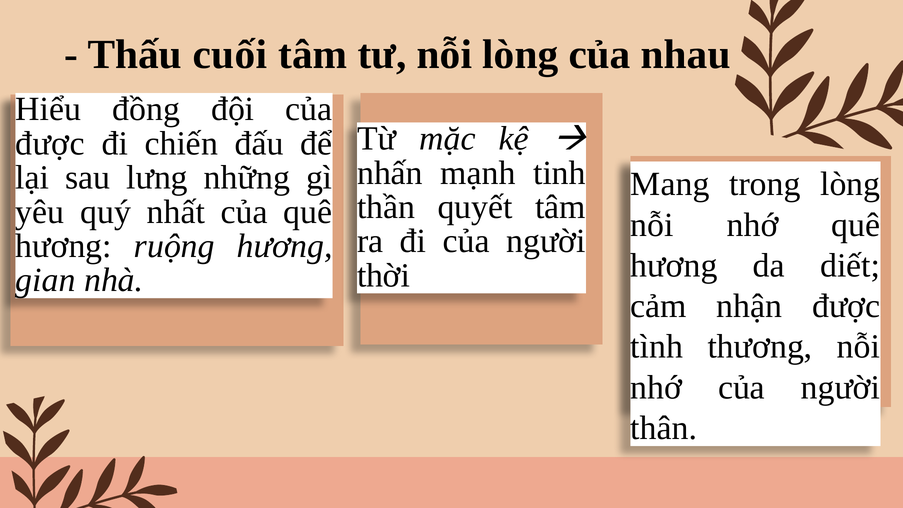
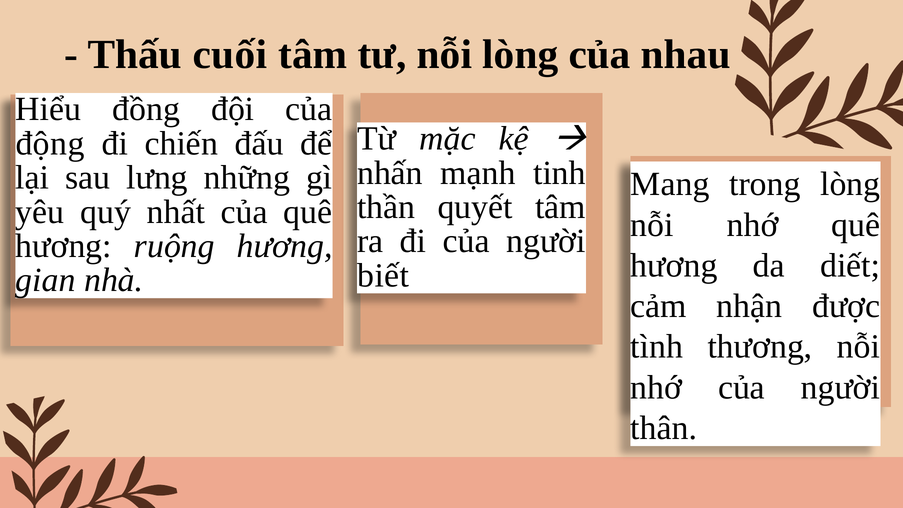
được at (50, 143): được -> động
thời: thời -> biết
